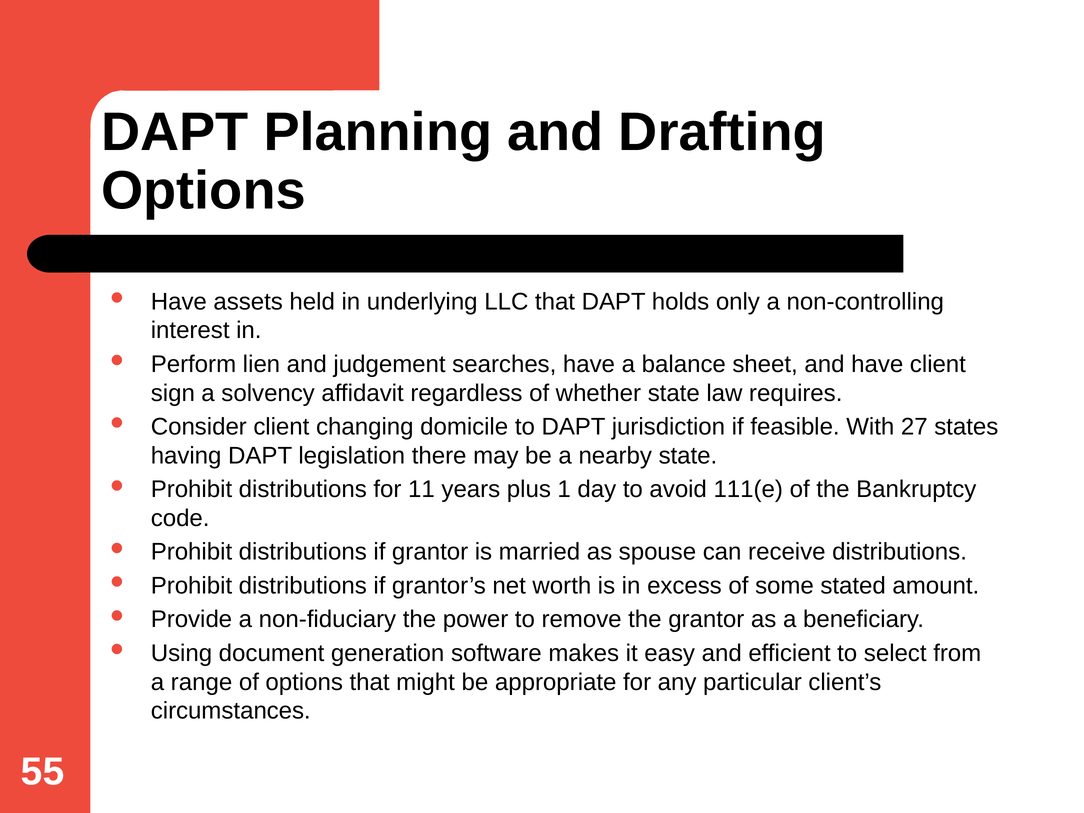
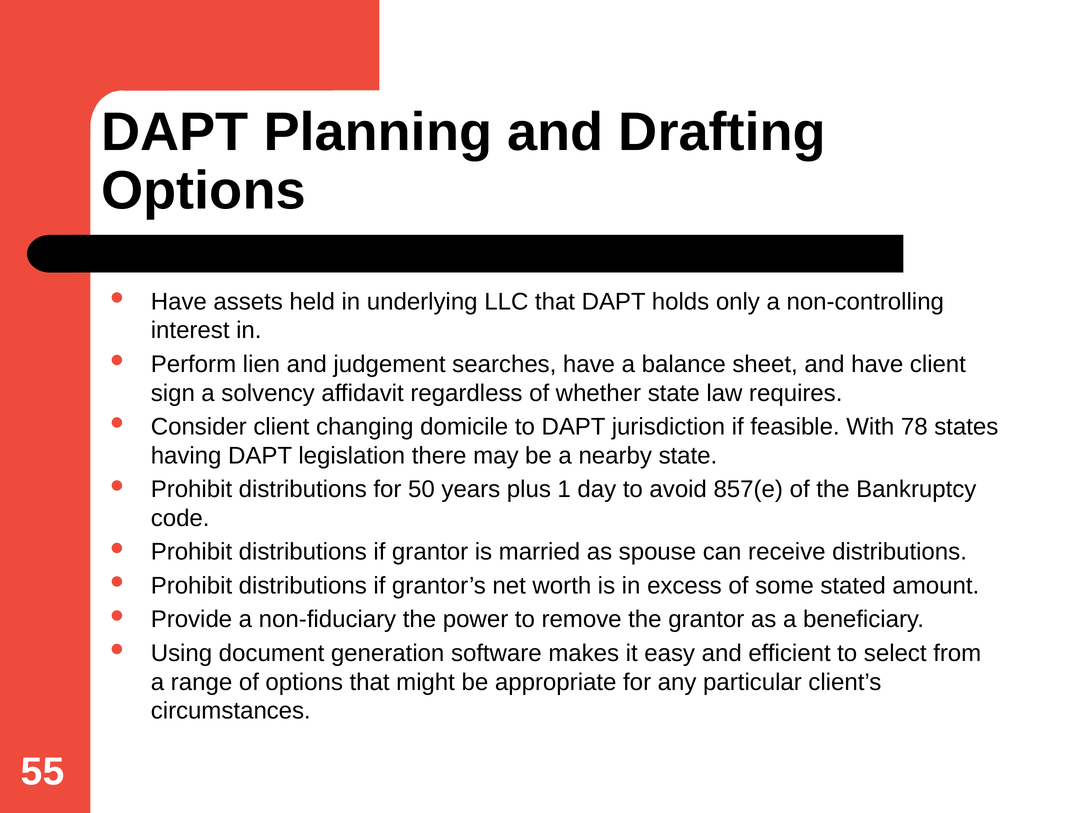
27: 27 -> 78
11: 11 -> 50
111(e: 111(e -> 857(e
